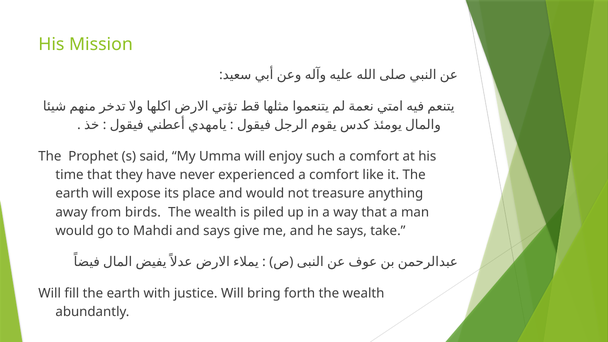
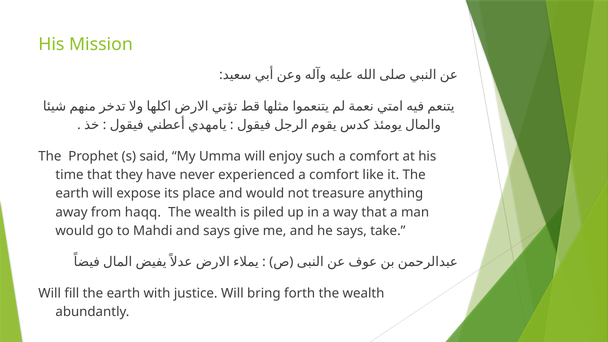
birds: birds -> haqq
